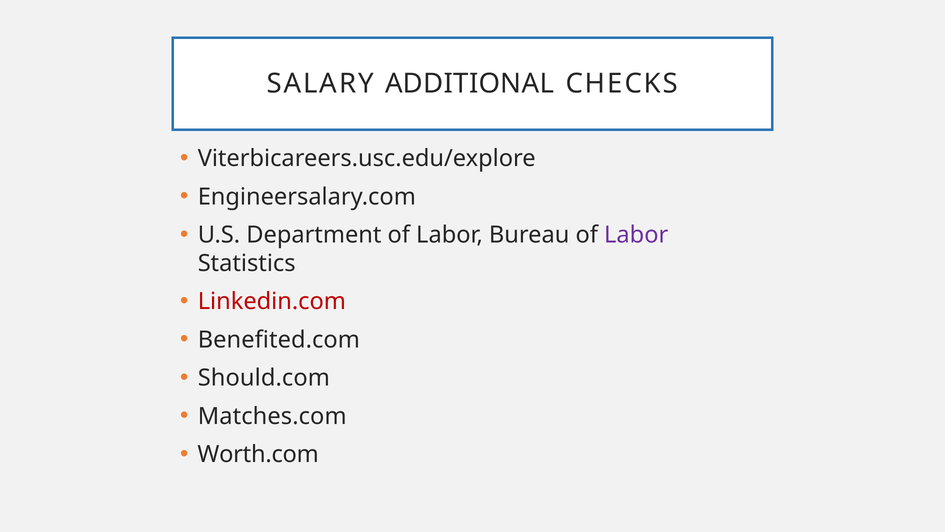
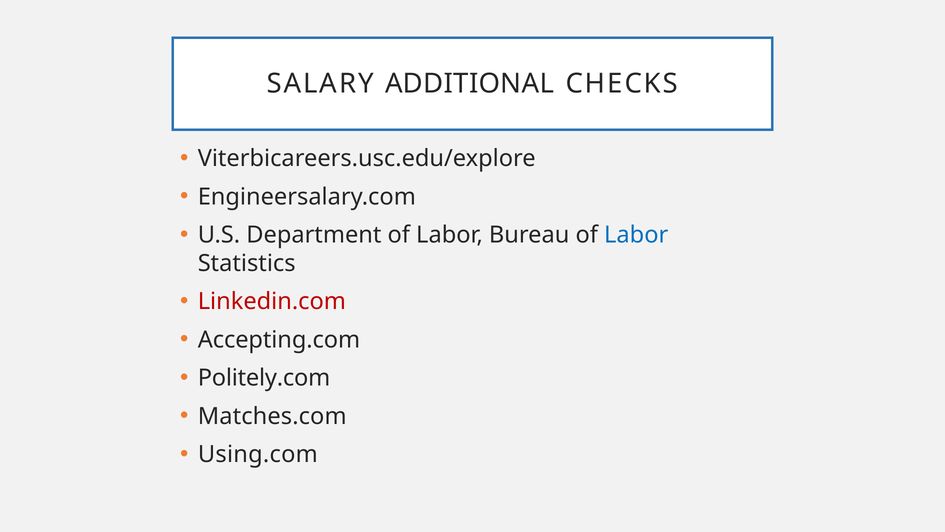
Labor at (636, 235) colour: purple -> blue
Benefited.com: Benefited.com -> Accepting.com
Should.com: Should.com -> Politely.com
Worth.com: Worth.com -> Using.com
